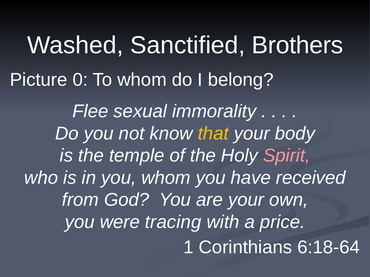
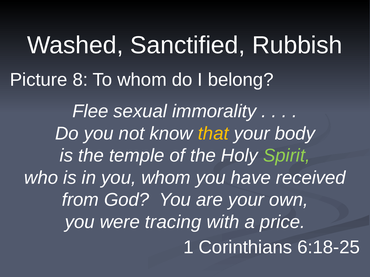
Brothers: Brothers -> Rubbish
0: 0 -> 8
Spirit colour: pink -> light green
6:18-64: 6:18-64 -> 6:18-25
